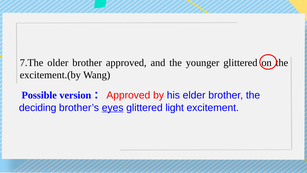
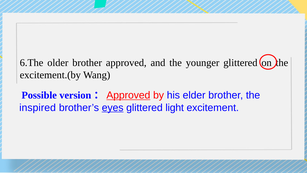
7.The: 7.The -> 6.The
Approved at (128, 95) underline: none -> present
deciding: deciding -> inspired
